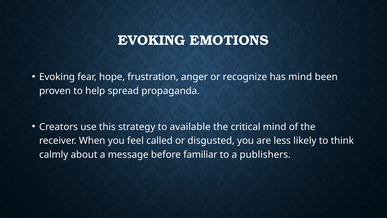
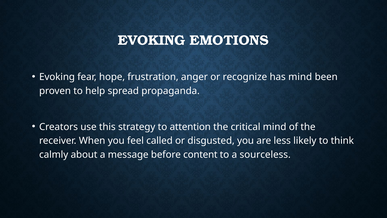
available: available -> attention
familiar: familiar -> content
publishers: publishers -> sourceless
